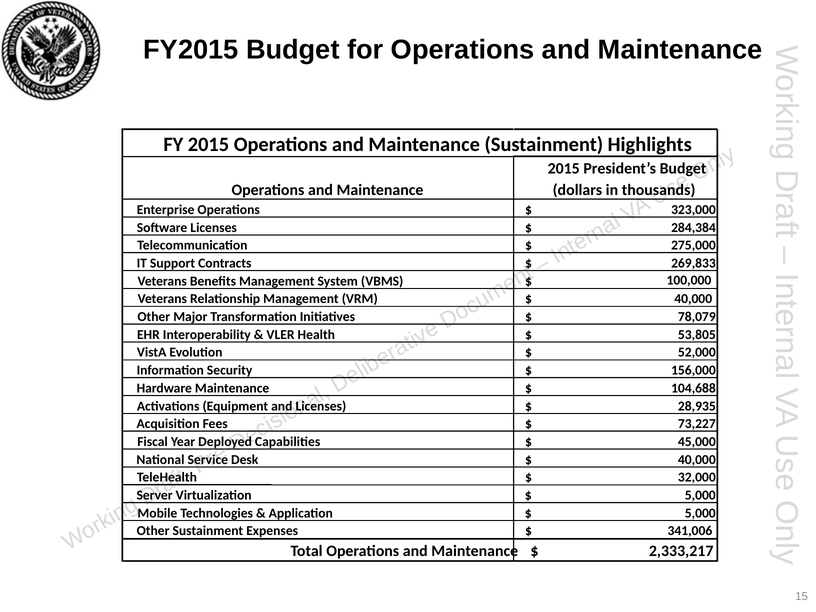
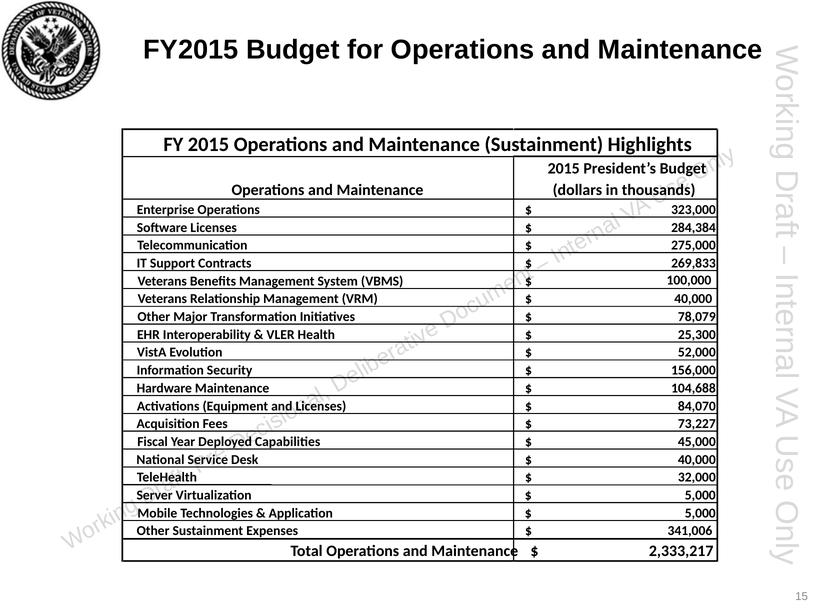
53,805: 53,805 -> 25,300
28,935: 28,935 -> 84,070
